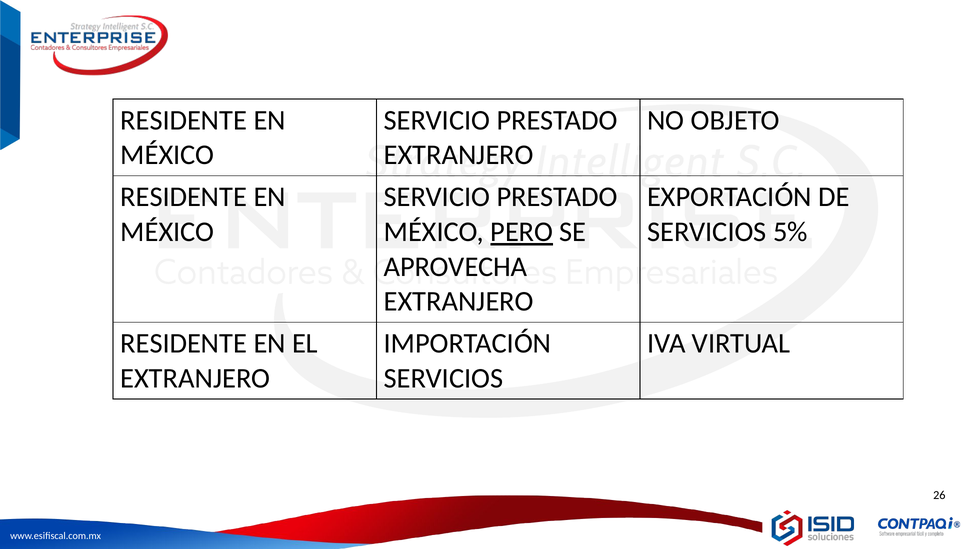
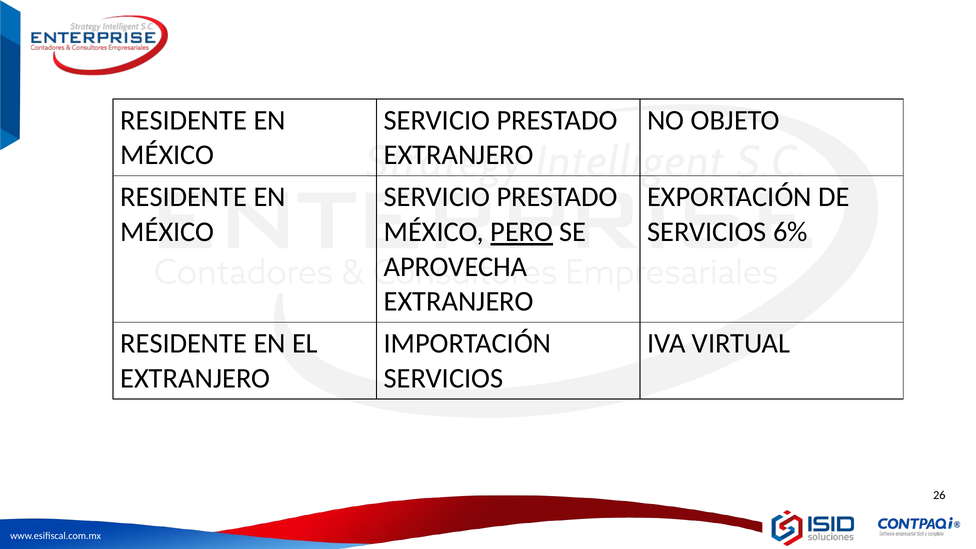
5%: 5% -> 6%
